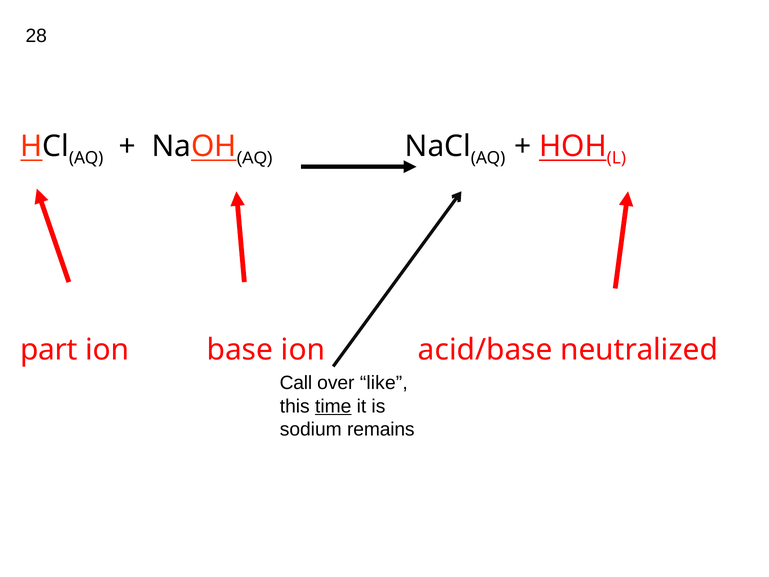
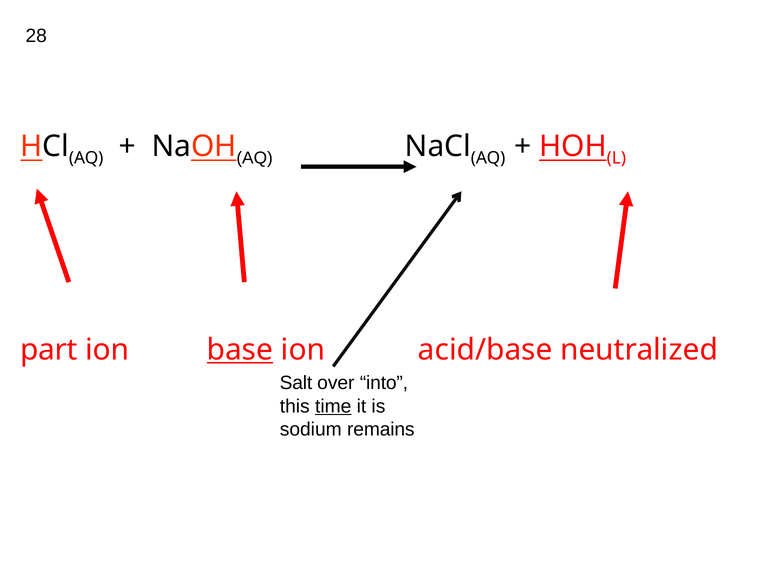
base underline: none -> present
Call: Call -> Salt
like: like -> into
